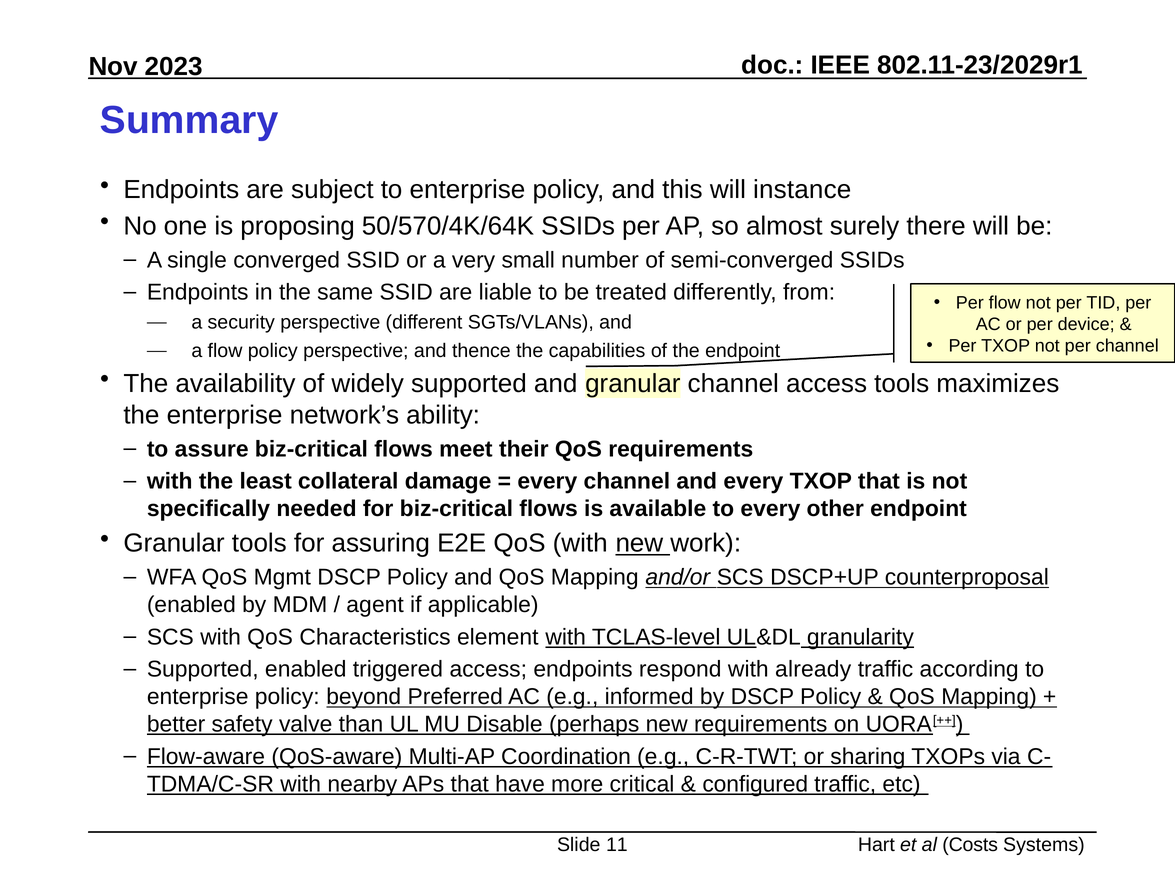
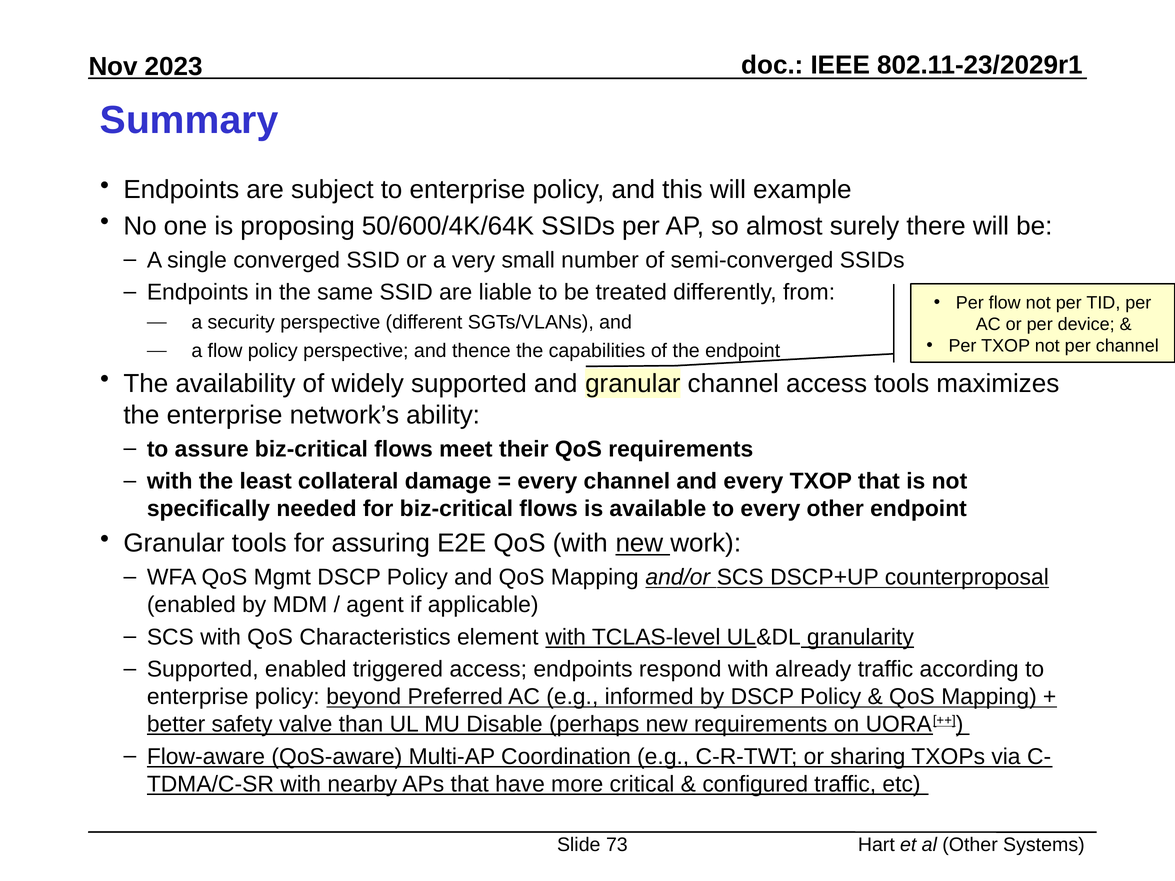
instance: instance -> example
50/570/4K/64K: 50/570/4K/64K -> 50/600/4K/64K
11: 11 -> 73
al Costs: Costs -> Other
